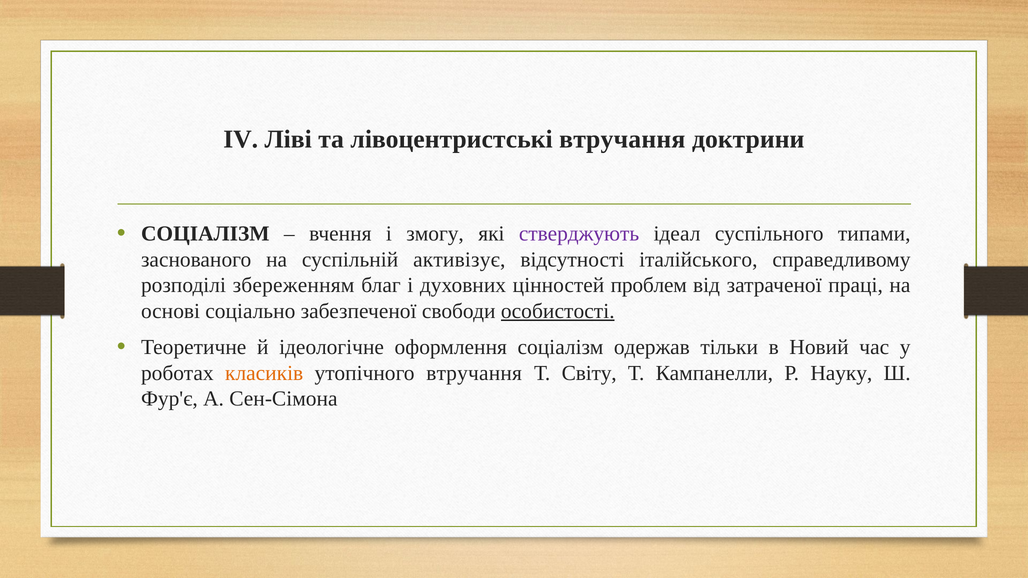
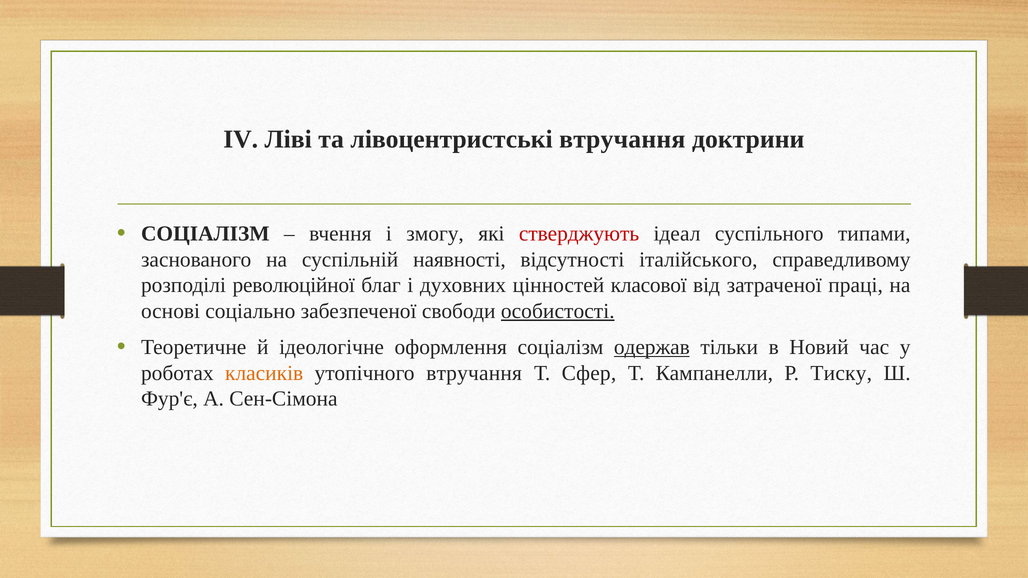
стверджують colour: purple -> red
активізує: активізує -> наявності
збереженням: збереженням -> революційної
проблем: проблем -> класової
одержав underline: none -> present
Світу: Світу -> Сфер
Науку: Науку -> Тиску
